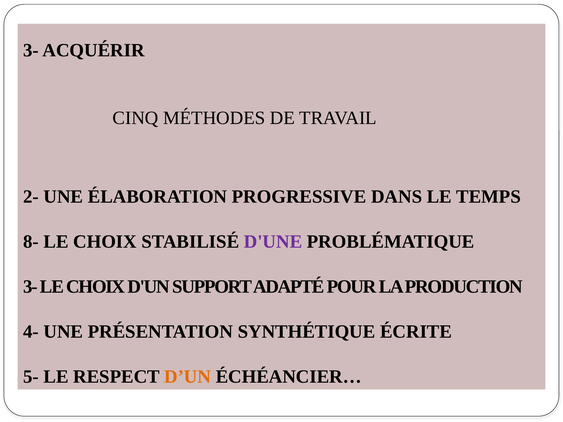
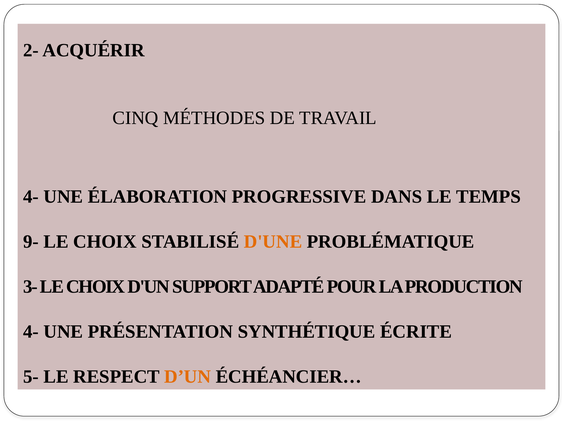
3- at (31, 50): 3- -> 2-
2- at (31, 197): 2- -> 4-
8-: 8- -> 9-
D'UNE colour: purple -> orange
